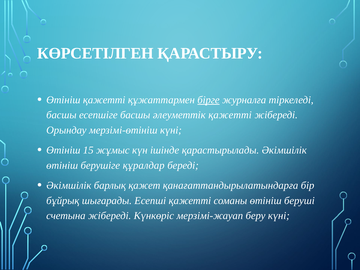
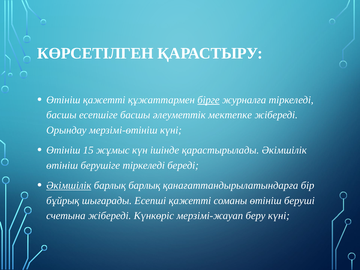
әлеуметтік қажетті: қажетті -> мектепке
берушіге құралдар: құралдар -> тіркеледі
Әкімшілік at (69, 185) underline: none -> present
барлық қажет: қажет -> барлық
